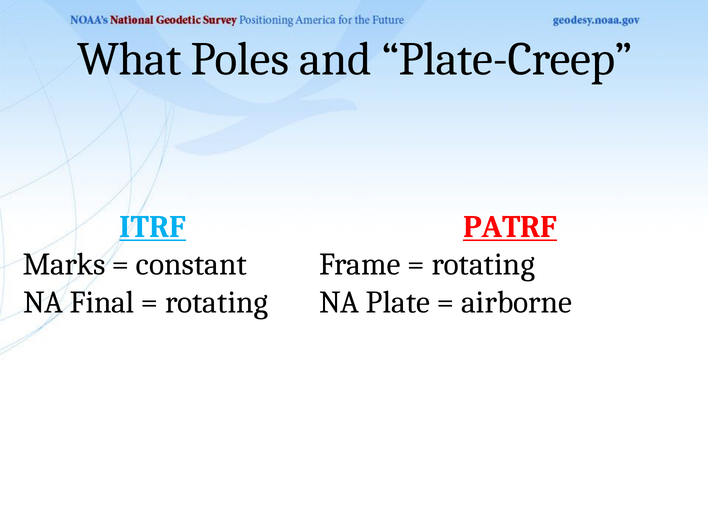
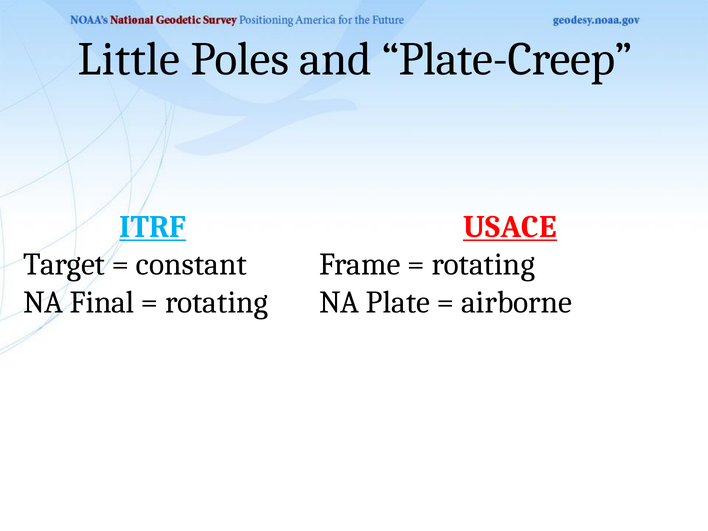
What: What -> Little
PATRF: PATRF -> USACE
Marks: Marks -> Target
